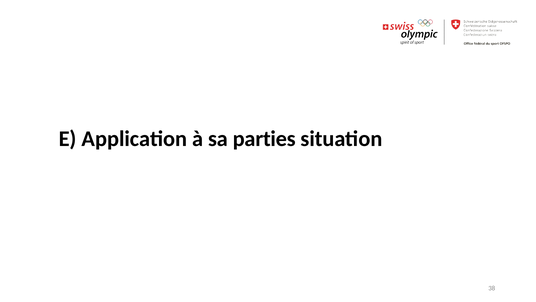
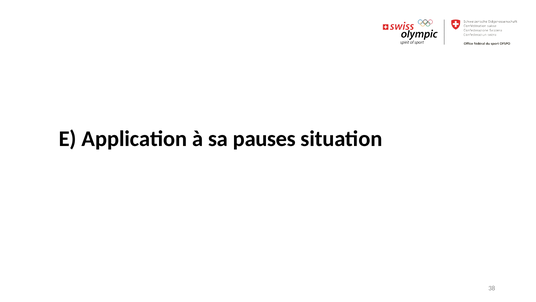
parties: parties -> pauses
